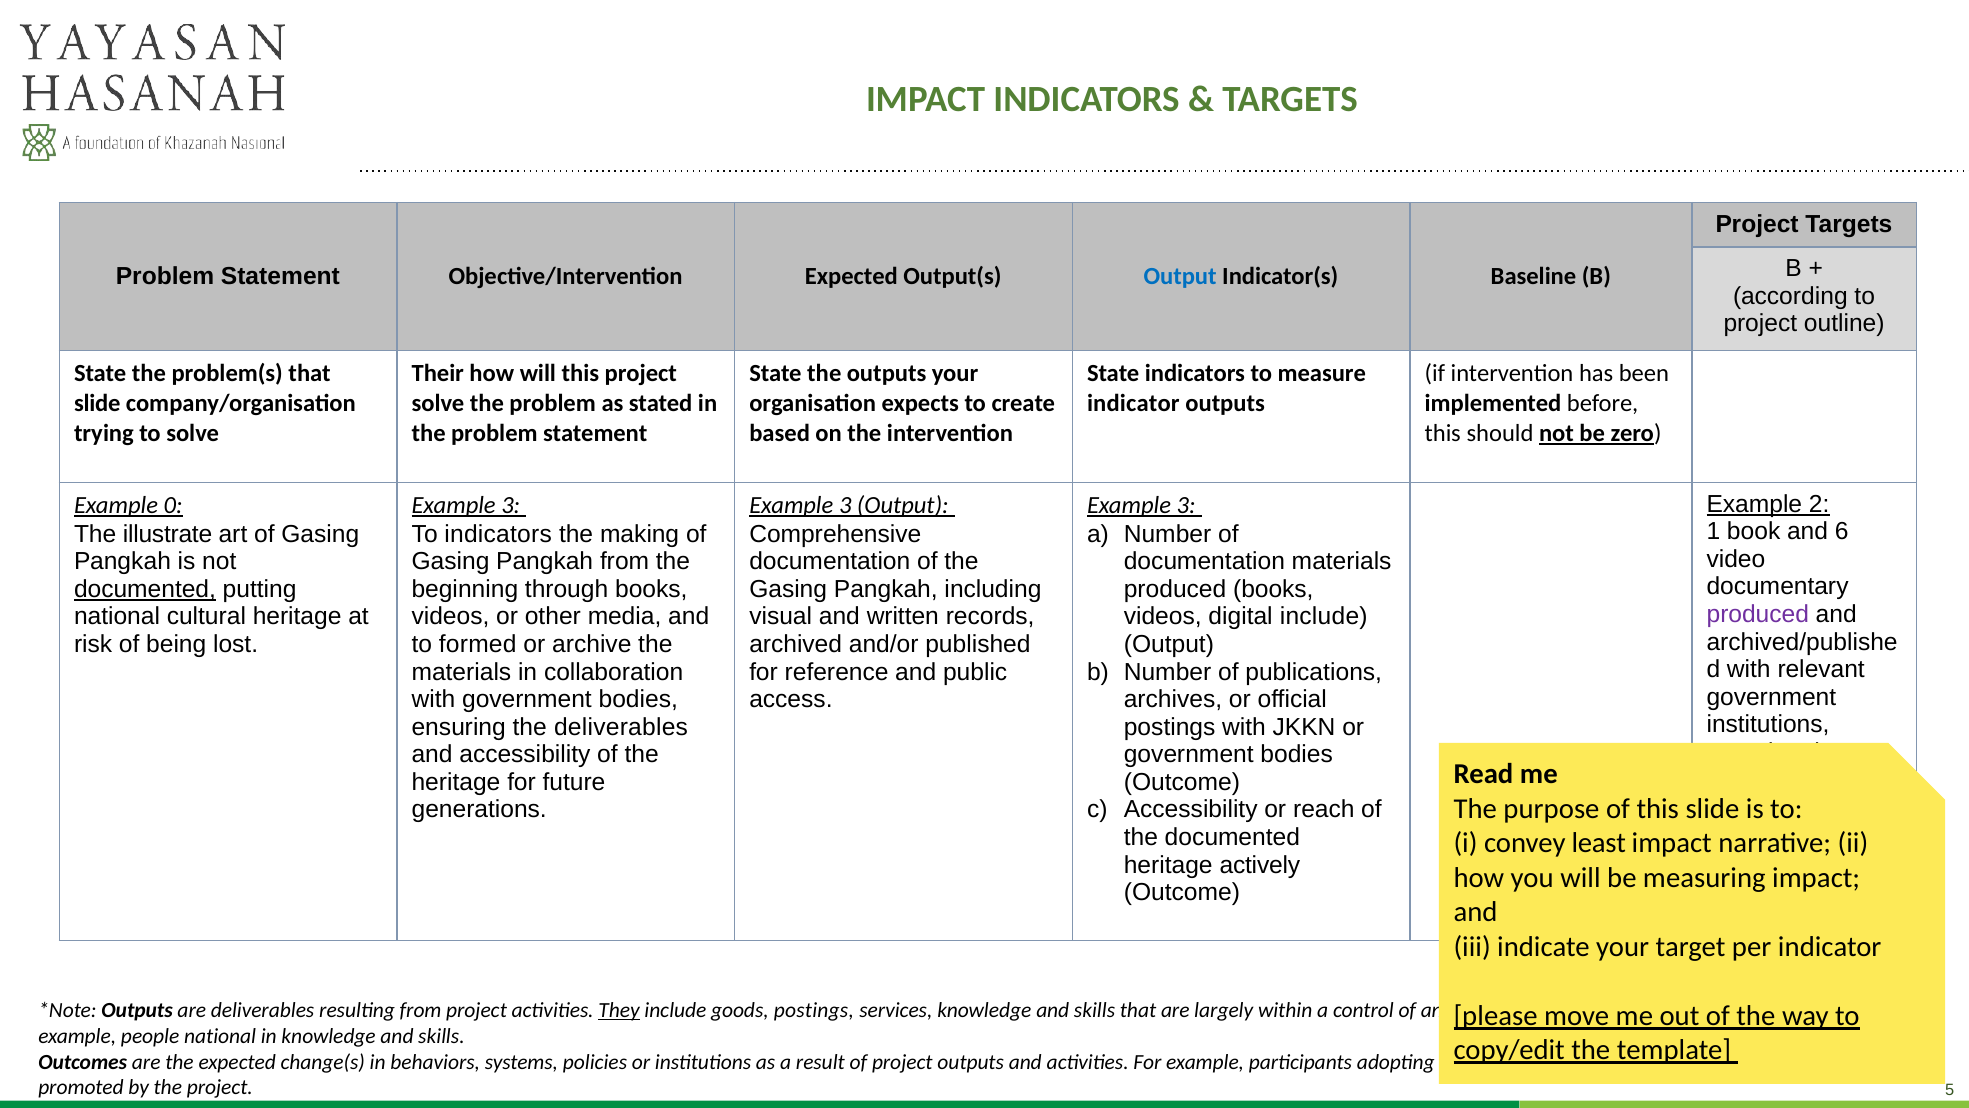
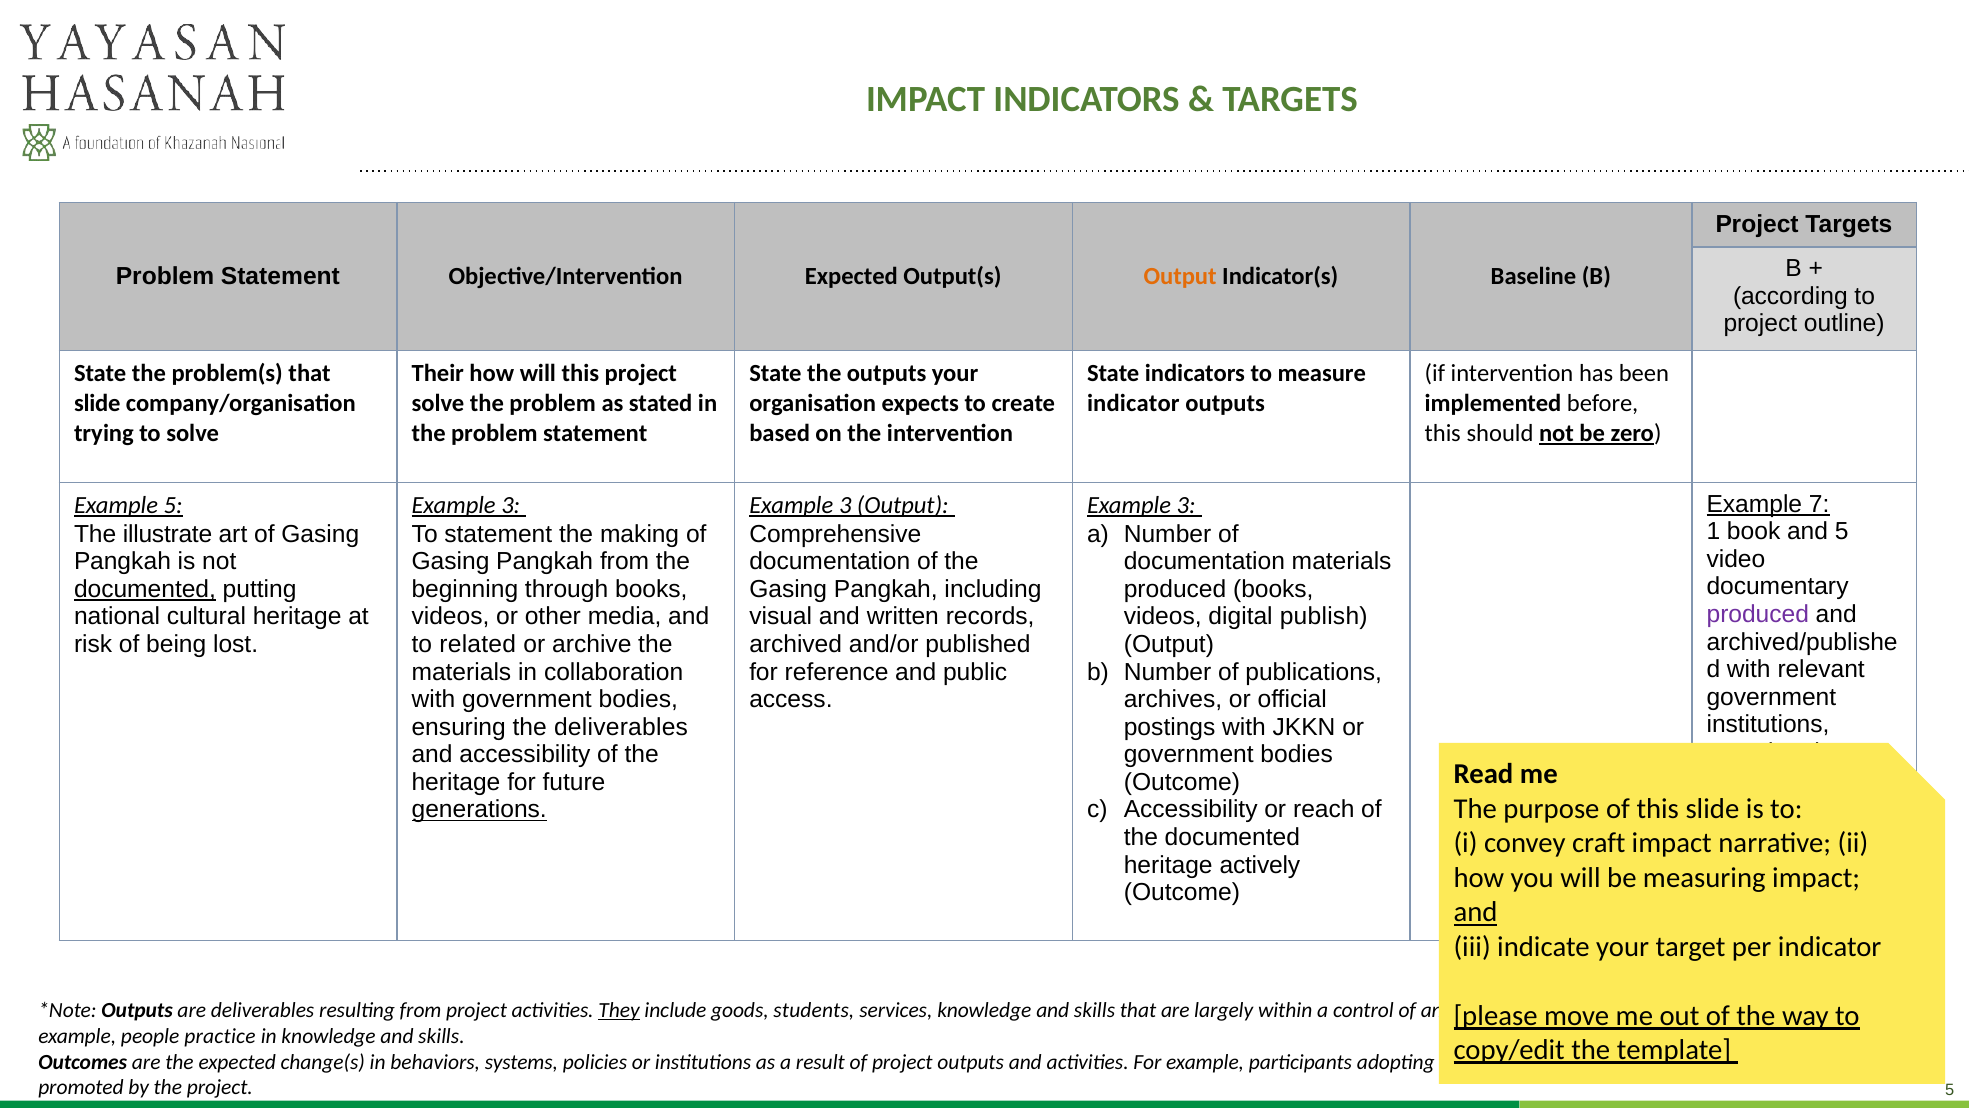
Output at (1180, 277) colour: blue -> orange
2: 2 -> 7
Example 0: 0 -> 5
and 6: 6 -> 5
To indicators: indicators -> statement
digital include: include -> publish
formed: formed -> related
generations underline: none -> present
least: least -> craft
and at (1476, 912) underline: none -> present
goods postings: postings -> students
people national: national -> practice
